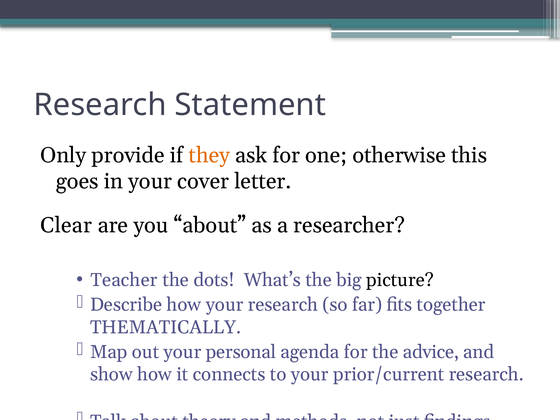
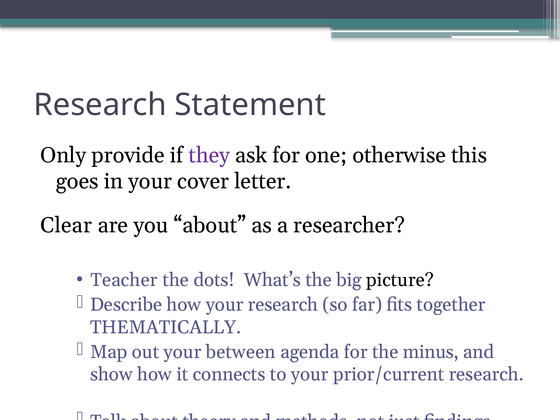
they colour: orange -> purple
personal: personal -> between
advice: advice -> minus
